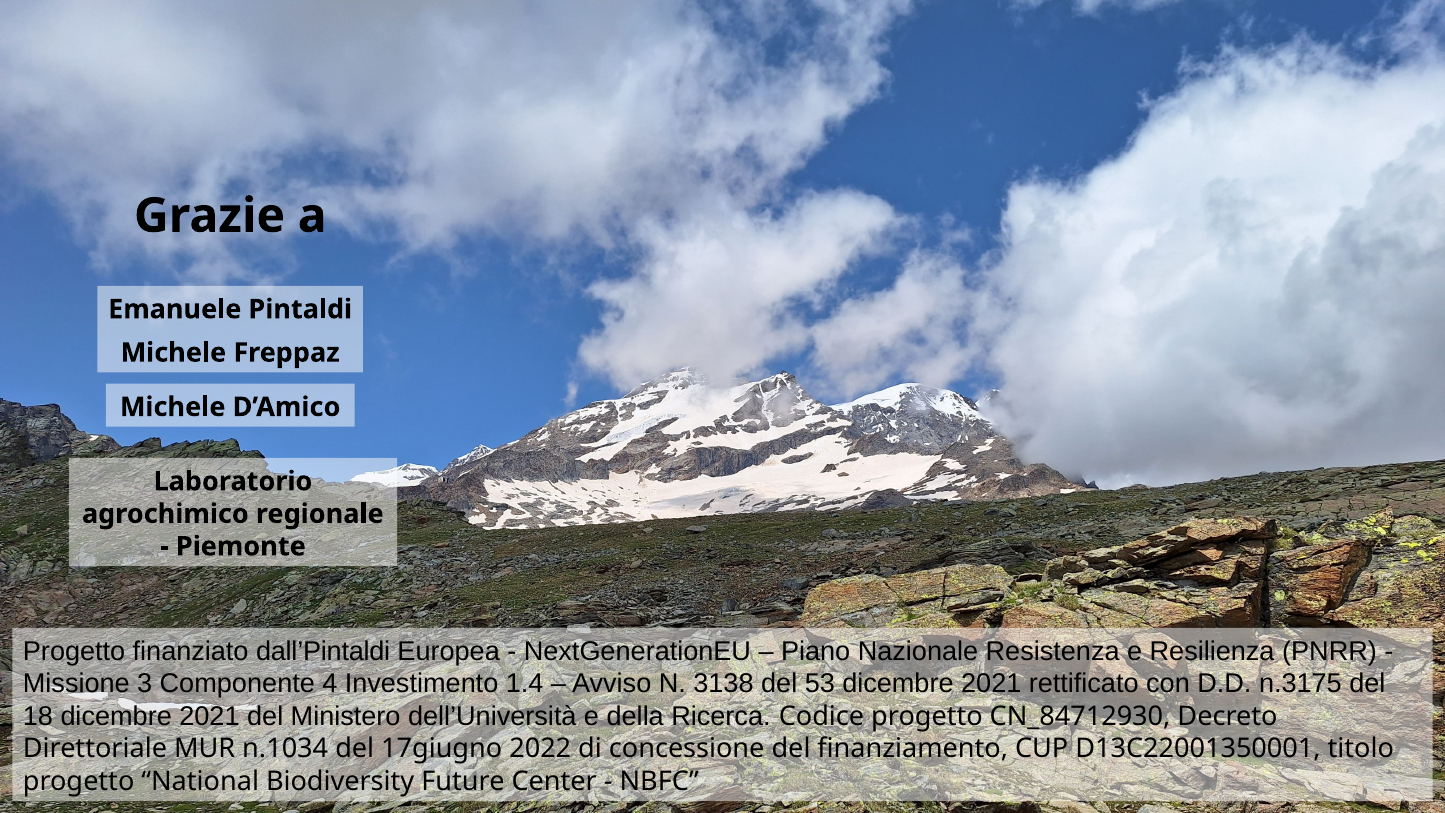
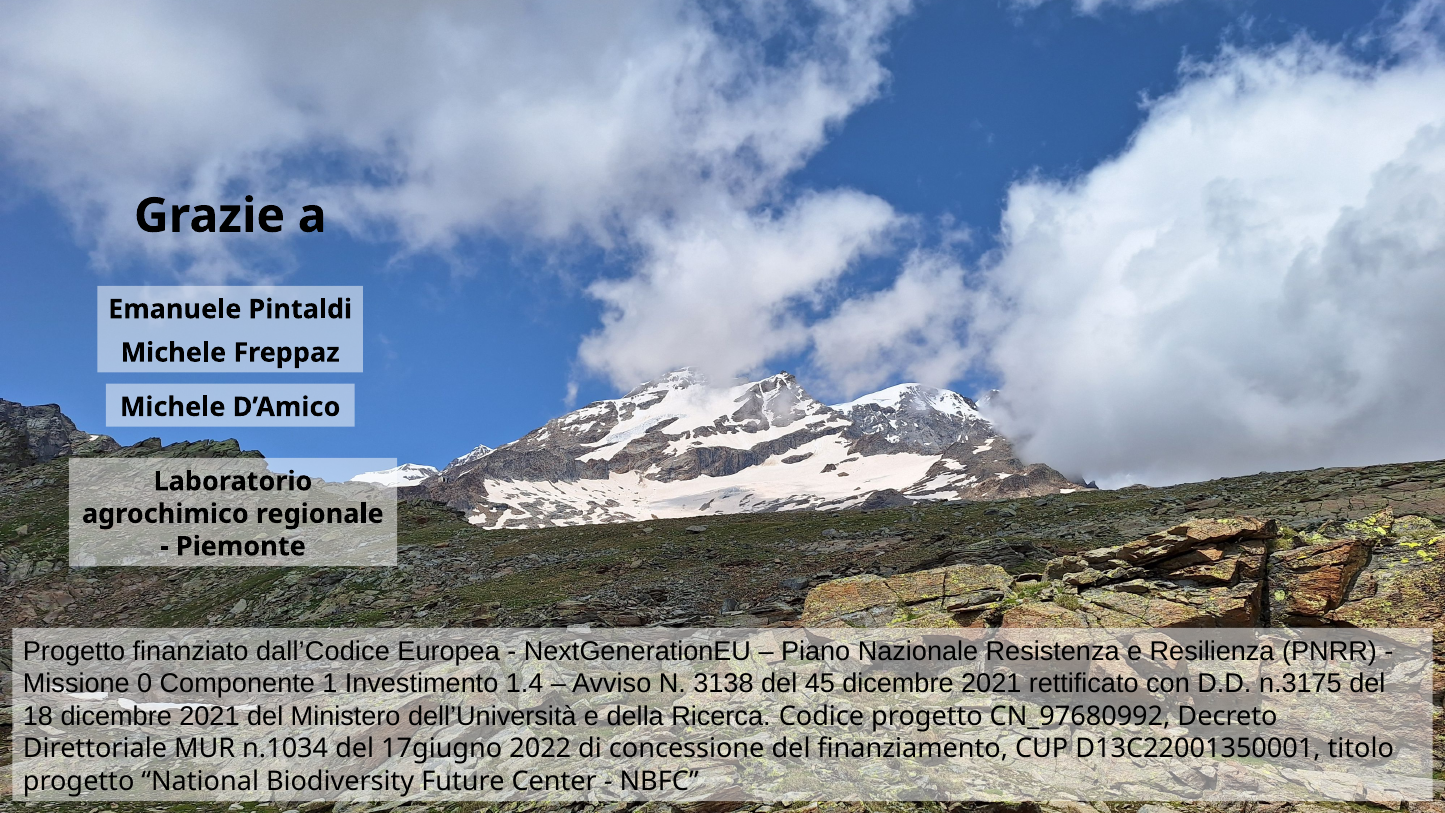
dall’Pintaldi: dall’Pintaldi -> dall’Codice
3: 3 -> 0
4: 4 -> 1
53: 53 -> 45
CN_84712930: CN_84712930 -> CN_97680992
